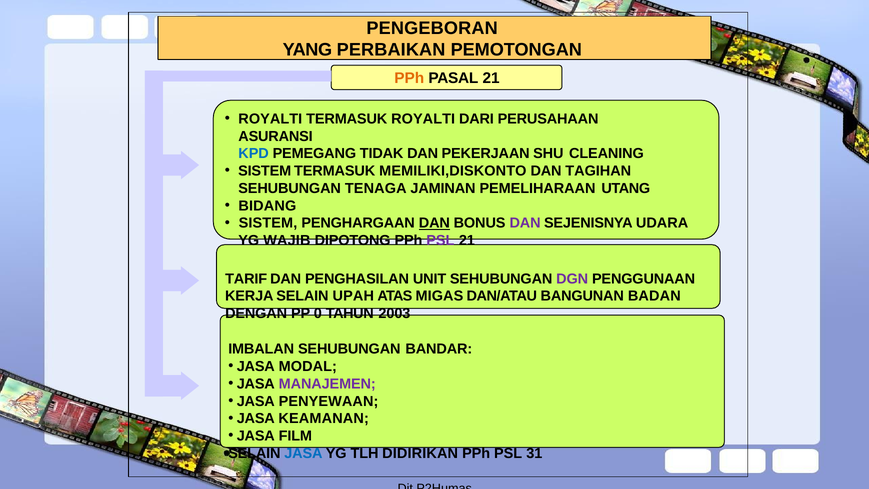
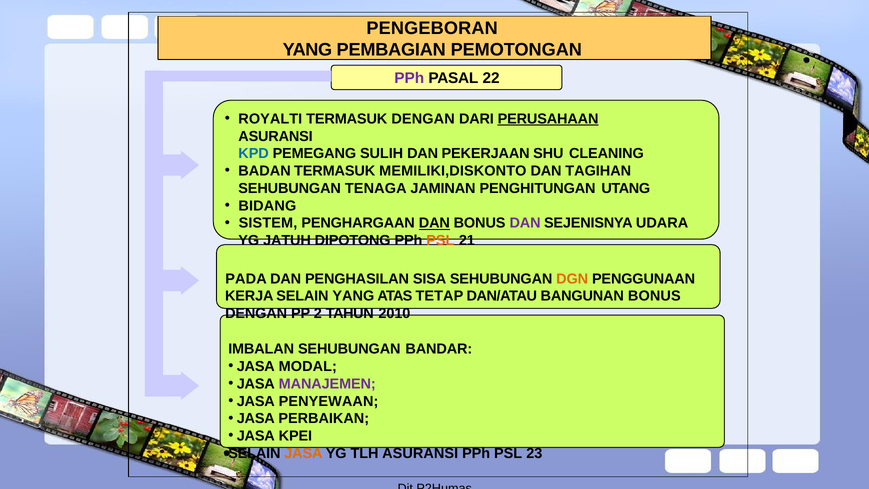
PERBAIKAN: PERBAIKAN -> PEMBAGIAN
PPh at (409, 78) colour: orange -> purple
PASAL 21: 21 -> 22
TERMASUK ROYALTI: ROYALTI -> DENGAN
PERUSAHAAN underline: none -> present
TIDAK: TIDAK -> SULIH
SISTEM at (265, 171): SISTEM -> BADAN
PEMELIHARAAN: PEMELIHARAAN -> PENGHITUNGAN
WAJIB: WAJIB -> JATUH
PSL at (440, 240) colour: purple -> orange
TARIF: TARIF -> PADA
UNIT: UNIT -> SISA
DGN colour: purple -> orange
SELAIN UPAH: UPAH -> YANG
MIGAS: MIGAS -> TETAP
BANGUNAN BADAN: BADAN -> BONUS
0: 0 -> 2
2003: 2003 -> 2010
KEAMANAN: KEAMANAN -> PERBAIKAN
FILM: FILM -> KPEI
JASA at (303, 453) colour: blue -> orange
TLH DIDIRIKAN: DIDIRIKAN -> ASURANSI
31: 31 -> 23
